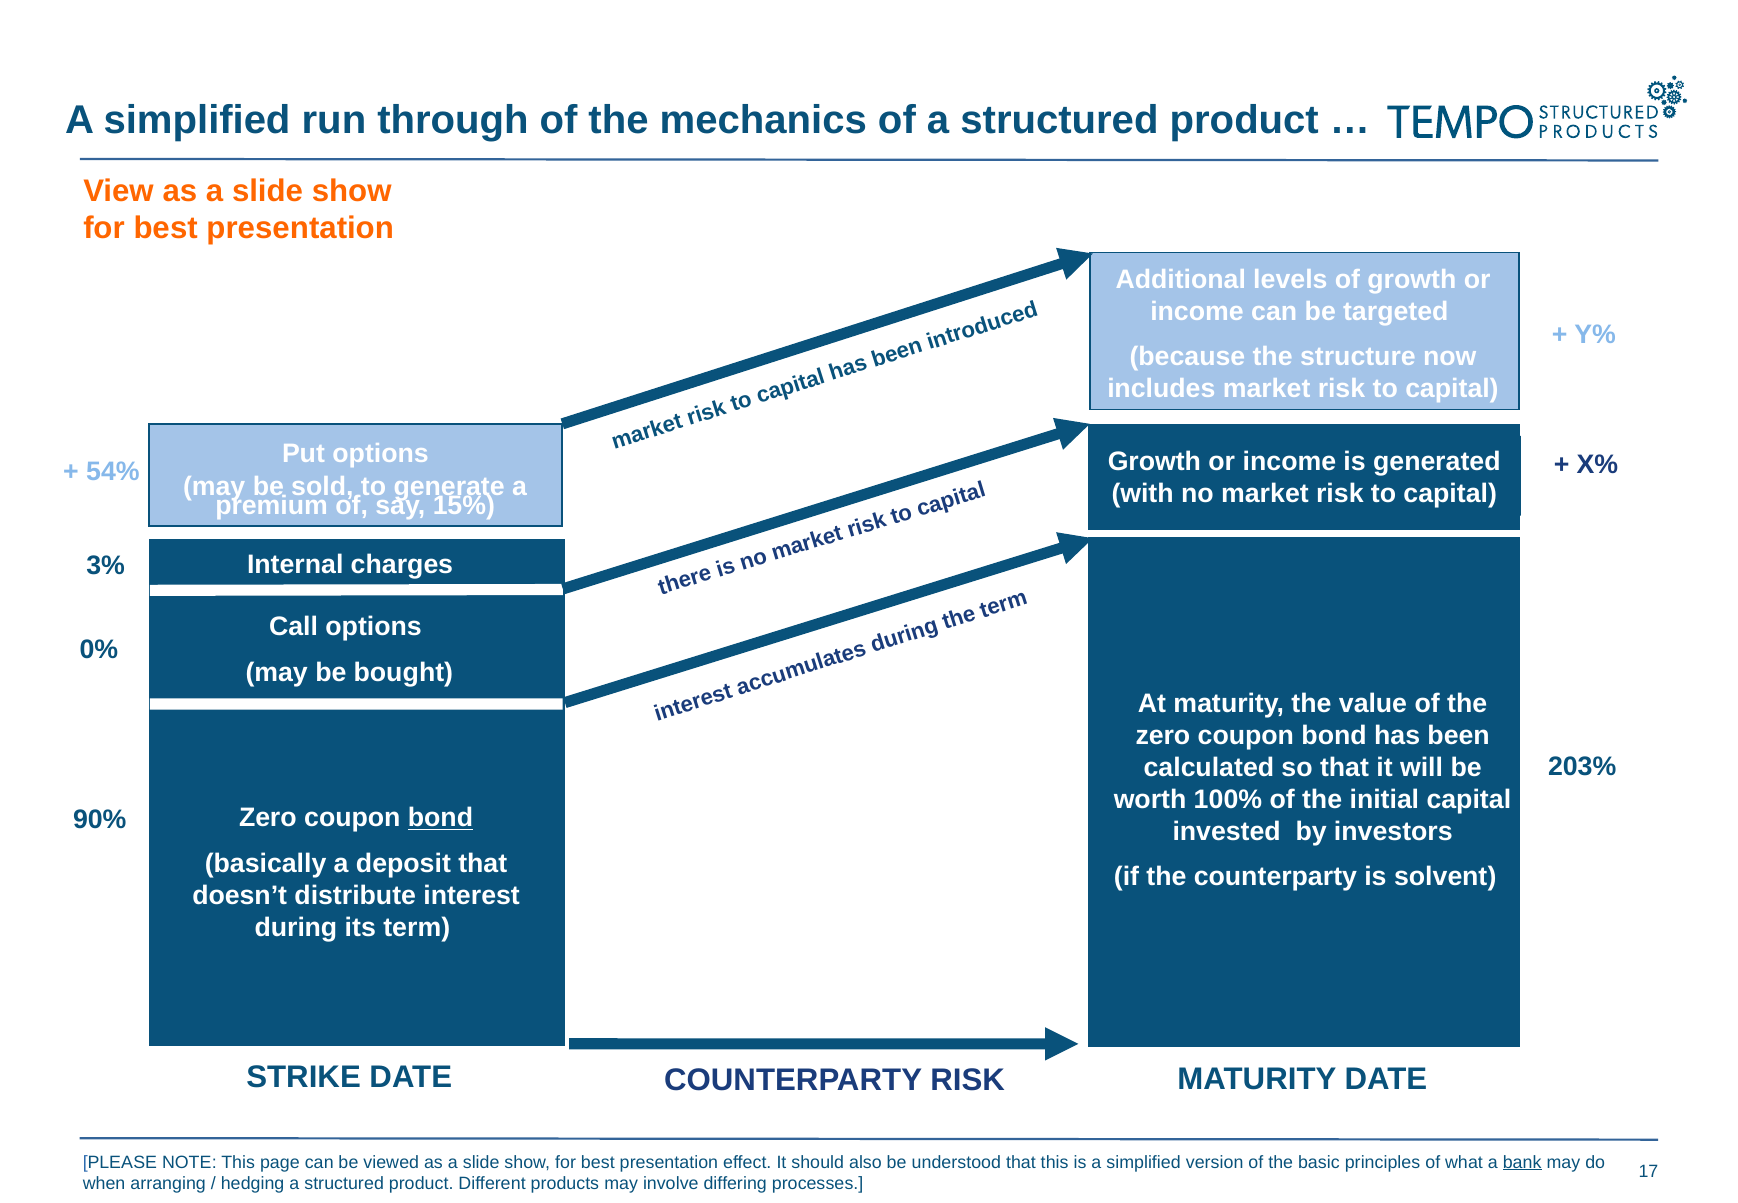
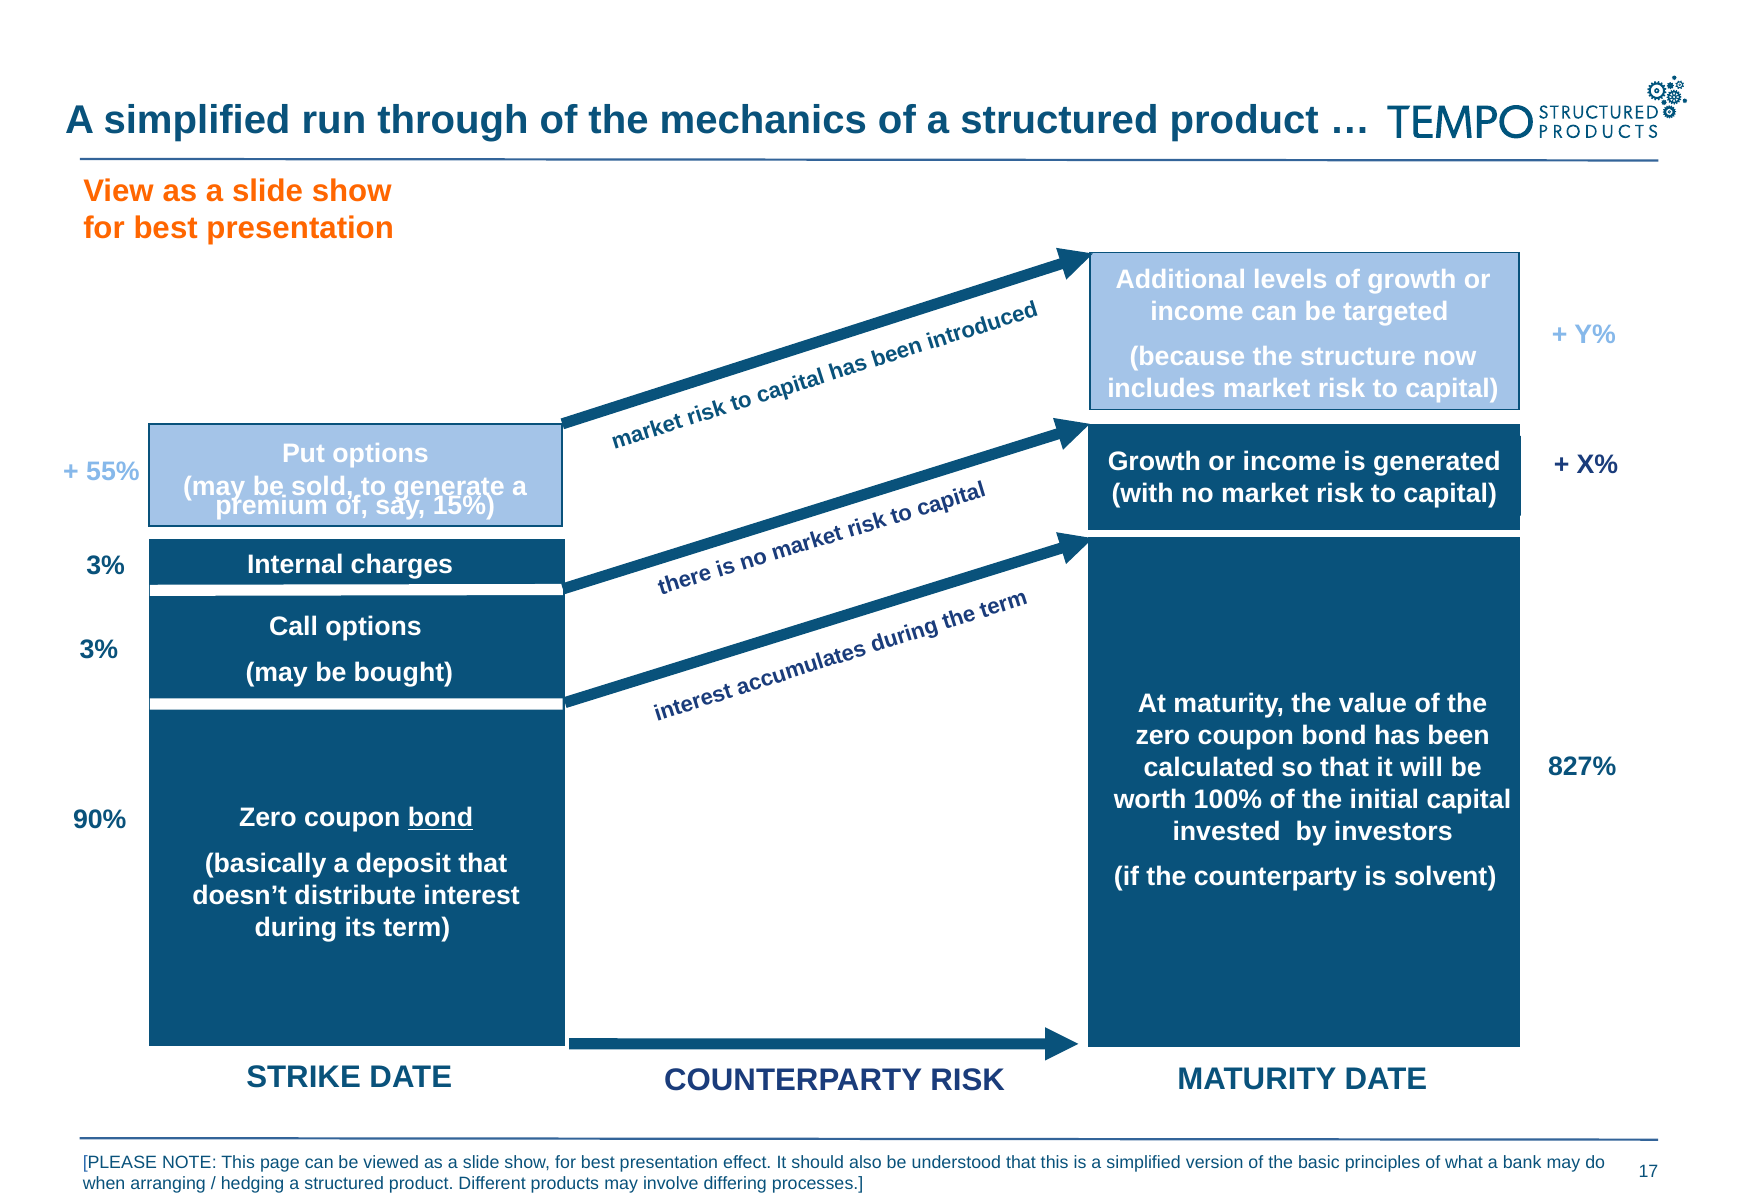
54%: 54% -> 55%
0% at (99, 650): 0% -> 3%
203%: 203% -> 827%
bank underline: present -> none
